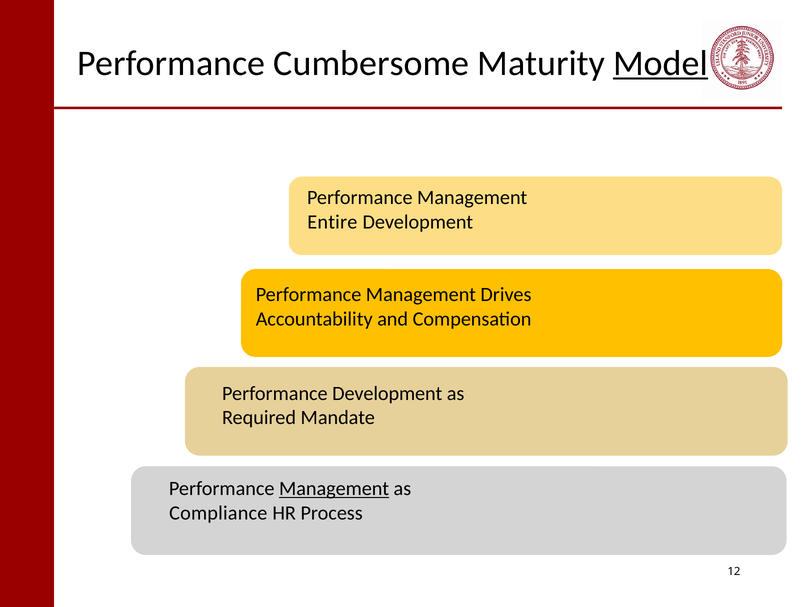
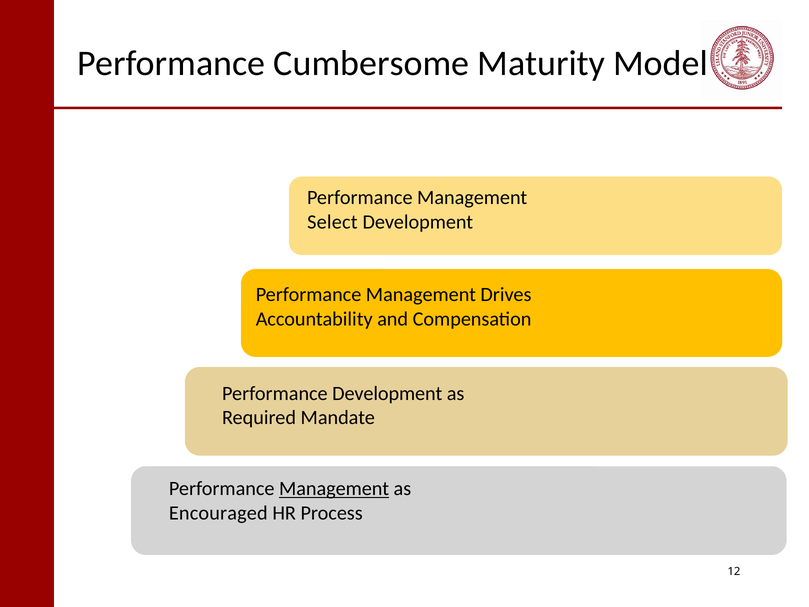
Model underline: present -> none
Entire: Entire -> Select
Compliance: Compliance -> Encouraged
